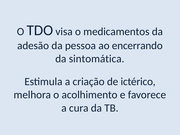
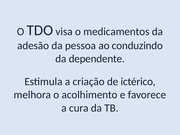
encerrando: encerrando -> conduzindo
sintomática: sintomática -> dependente
